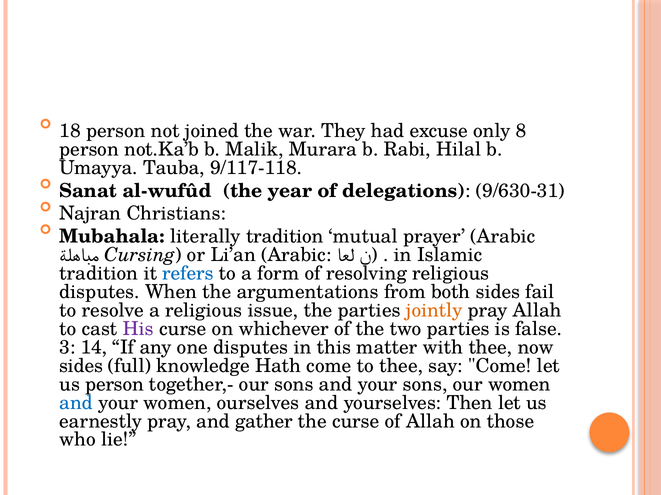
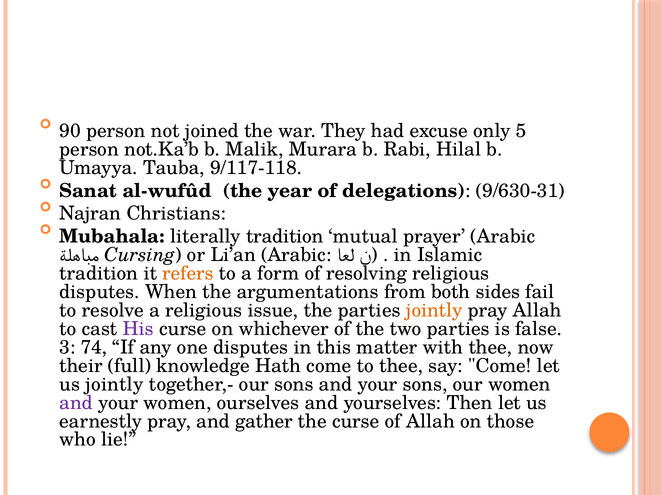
18: 18 -> 90
8: 8 -> 5
refers colour: blue -> orange
14: 14 -> 74
sides at (81, 366): sides -> their
us person: person -> jointly
and at (76, 403) colour: blue -> purple
